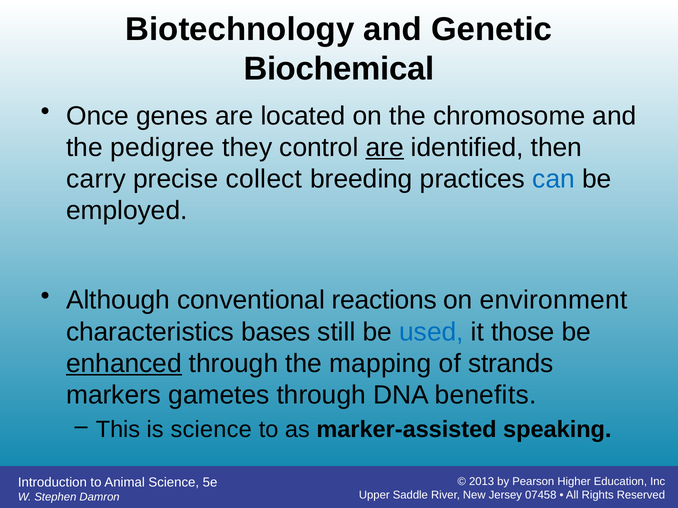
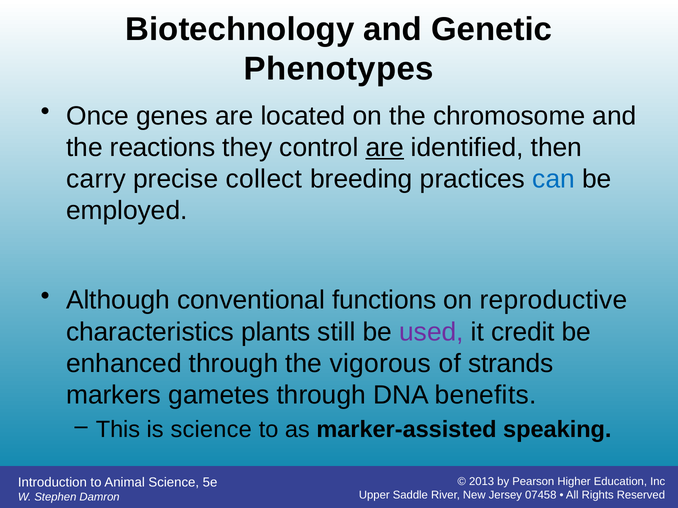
Biochemical: Biochemical -> Phenotypes
pedigree: pedigree -> reactions
reactions: reactions -> functions
environment: environment -> reproductive
bases: bases -> plants
used colour: blue -> purple
those: those -> credit
enhanced underline: present -> none
mapping: mapping -> vigorous
